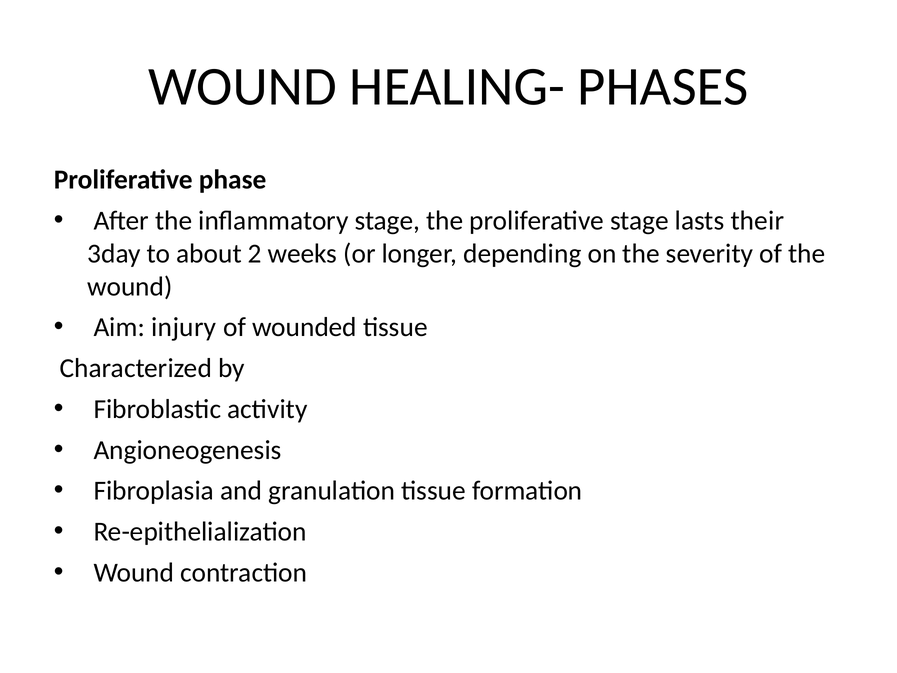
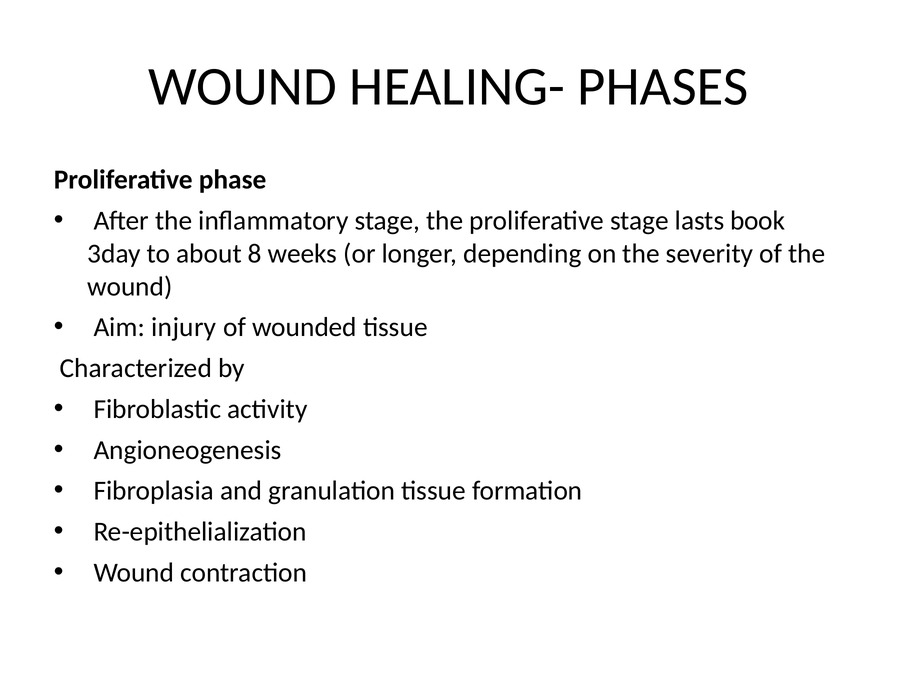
their: their -> book
2: 2 -> 8
